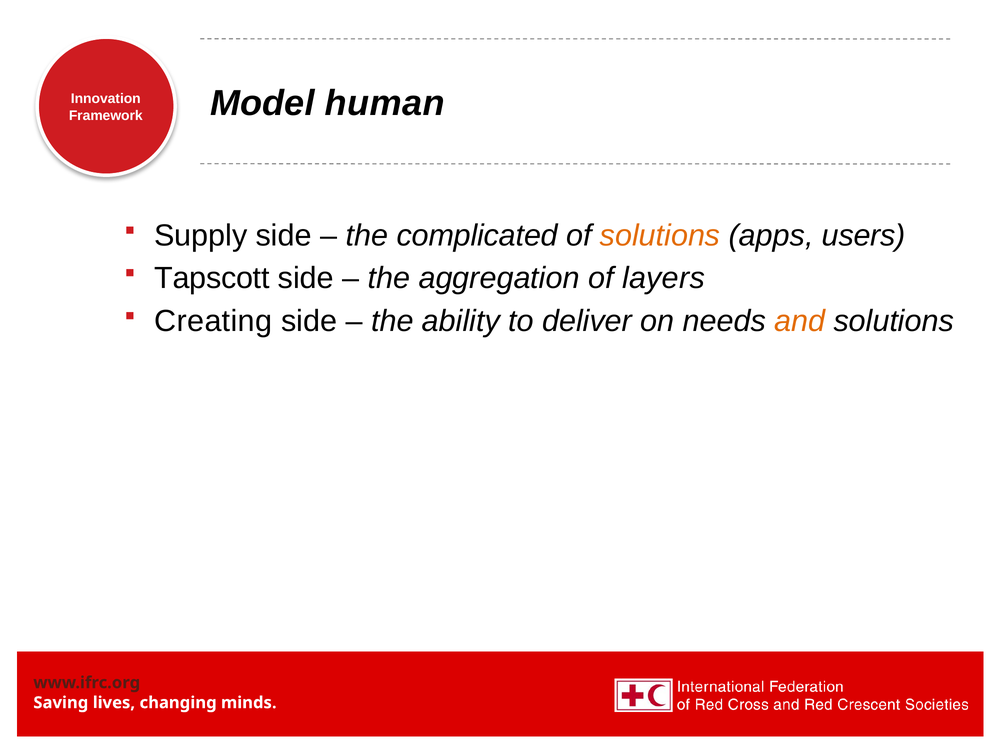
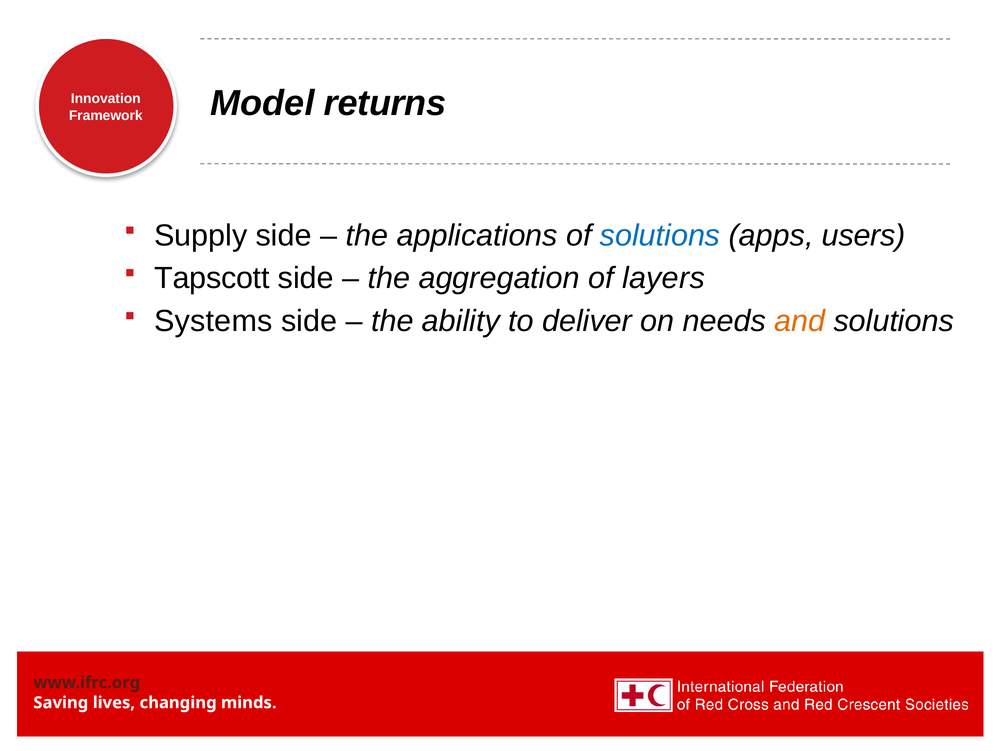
human: human -> returns
complicated: complicated -> applications
solutions at (660, 235) colour: orange -> blue
Creating: Creating -> Systems
